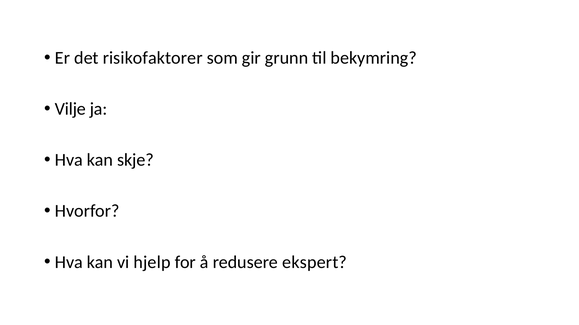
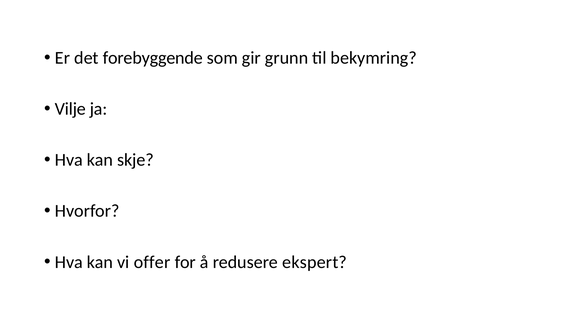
risikofaktorer: risikofaktorer -> forebyggende
hjelp: hjelp -> offer
